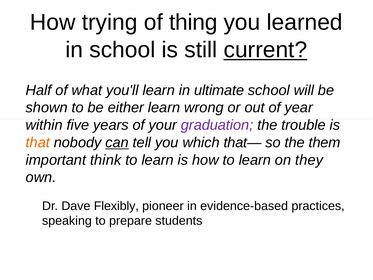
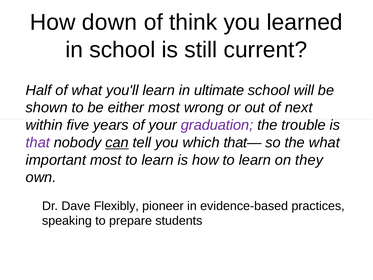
trying: trying -> down
thing: thing -> think
current underline: present -> none
either learn: learn -> most
year: year -> next
that colour: orange -> purple
the them: them -> what
important think: think -> most
